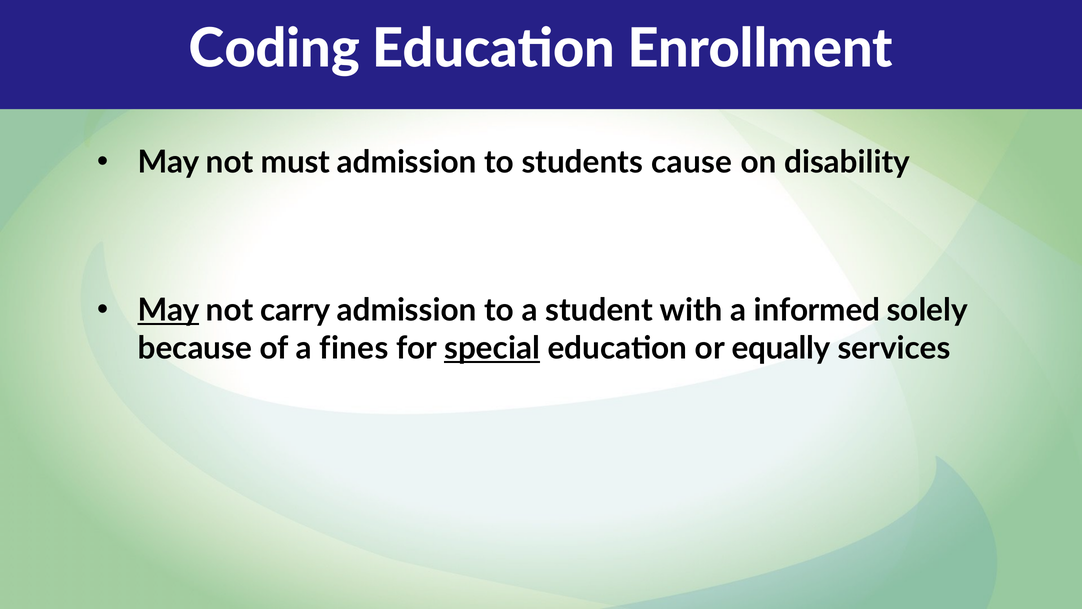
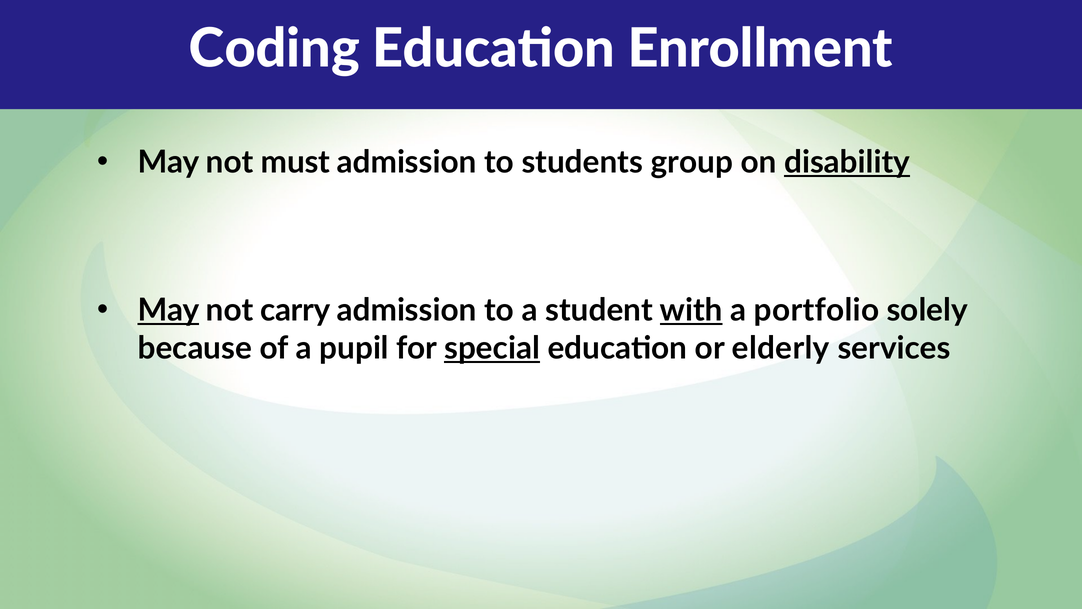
cause: cause -> group
disability underline: none -> present
with underline: none -> present
informed: informed -> portfolio
fines: fines -> pupil
equally: equally -> elderly
